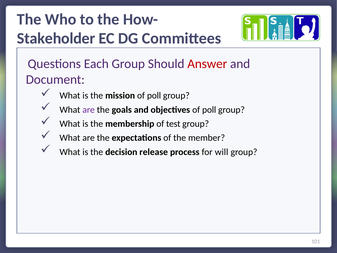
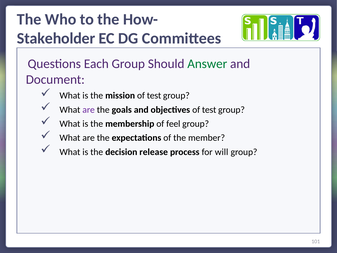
Answer colour: red -> green
mission of poll: poll -> test
objectives of poll: poll -> test
test: test -> feel
